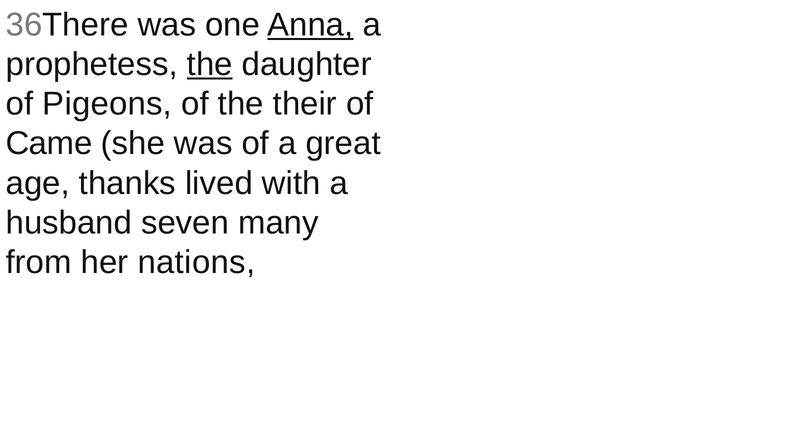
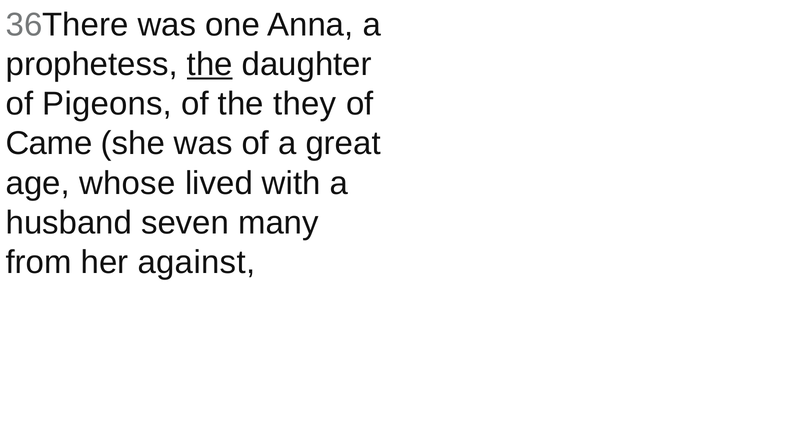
Anna underline: present -> none
their: their -> they
thanks: thanks -> whose
nations: nations -> against
